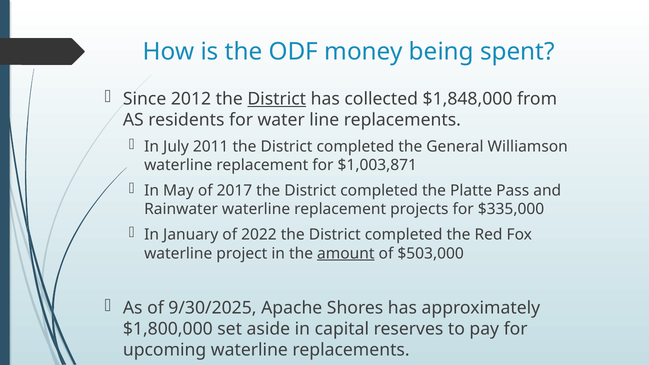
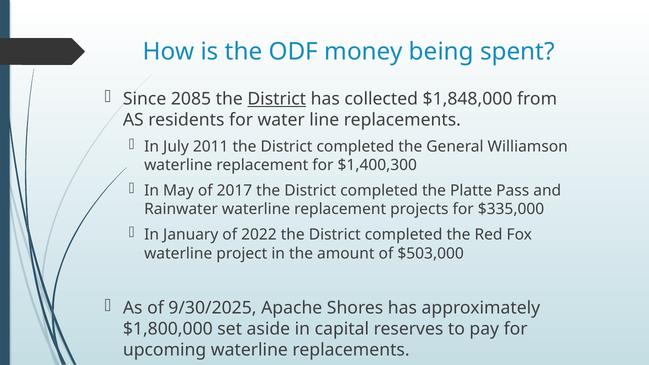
2012: 2012 -> 2085
$1,003,871: $1,003,871 -> $1,400,300
amount underline: present -> none
